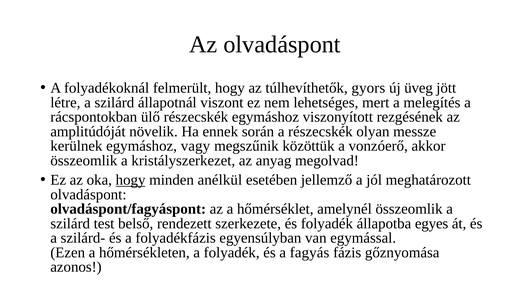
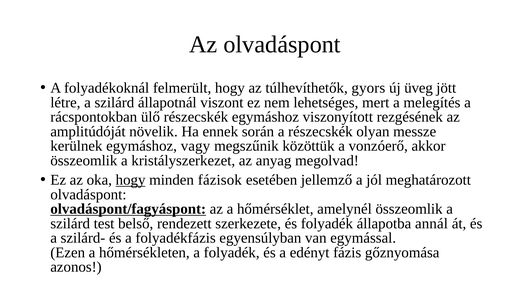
anélkül: anélkül -> fázisok
olvadáspont/fagyáspont underline: none -> present
egyes: egyes -> annál
fagyás: fagyás -> edényt
